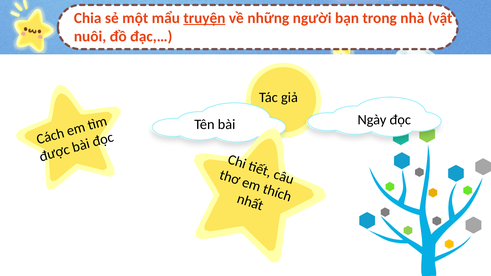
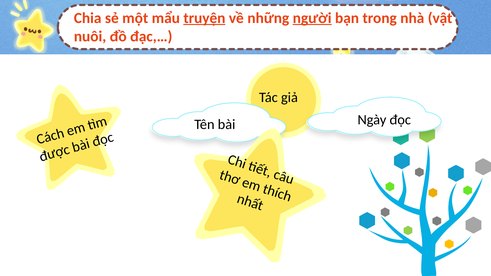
người underline: none -> present
